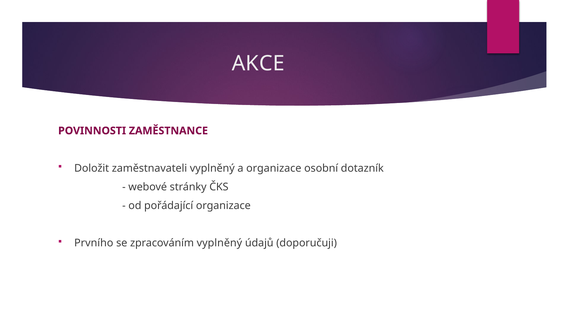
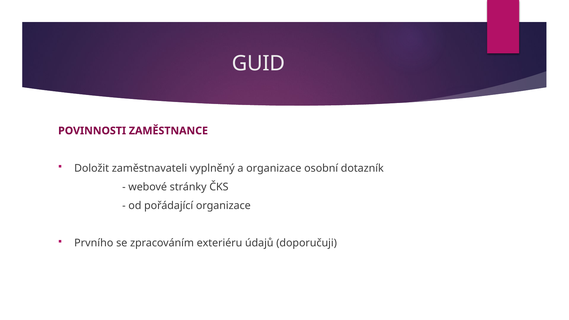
AKCE: AKCE -> GUID
zpracováním vyplněný: vyplněný -> exteriéru
